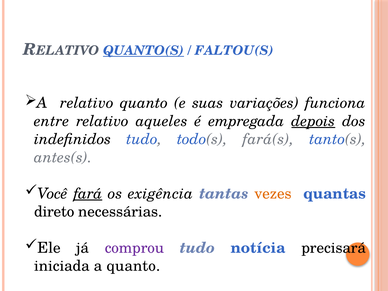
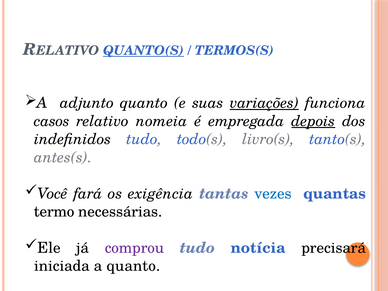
FALTOU(S: FALTOU(S -> TERMOS(S
A relativo: relativo -> adjunto
variações underline: none -> present
entre: entre -> casos
aqueles: aqueles -> nomeia
fará(s: fará(s -> livro(s
fará underline: present -> none
vezes colour: orange -> blue
direto: direto -> termo
